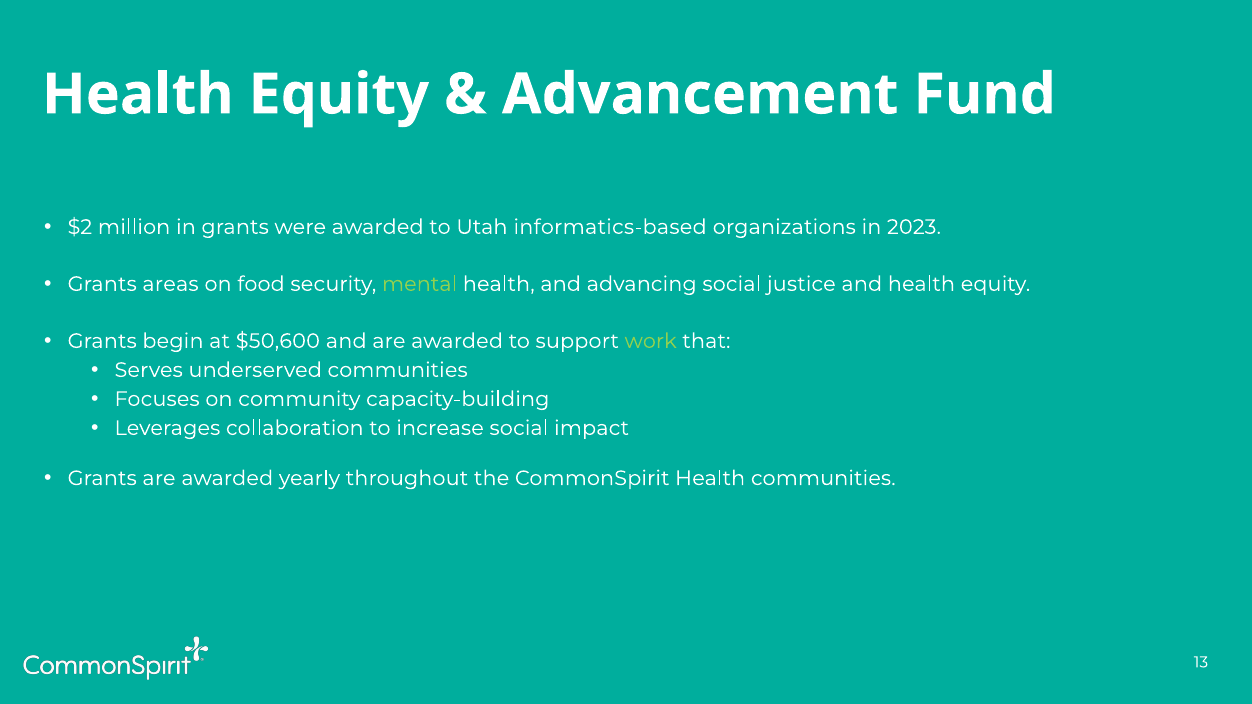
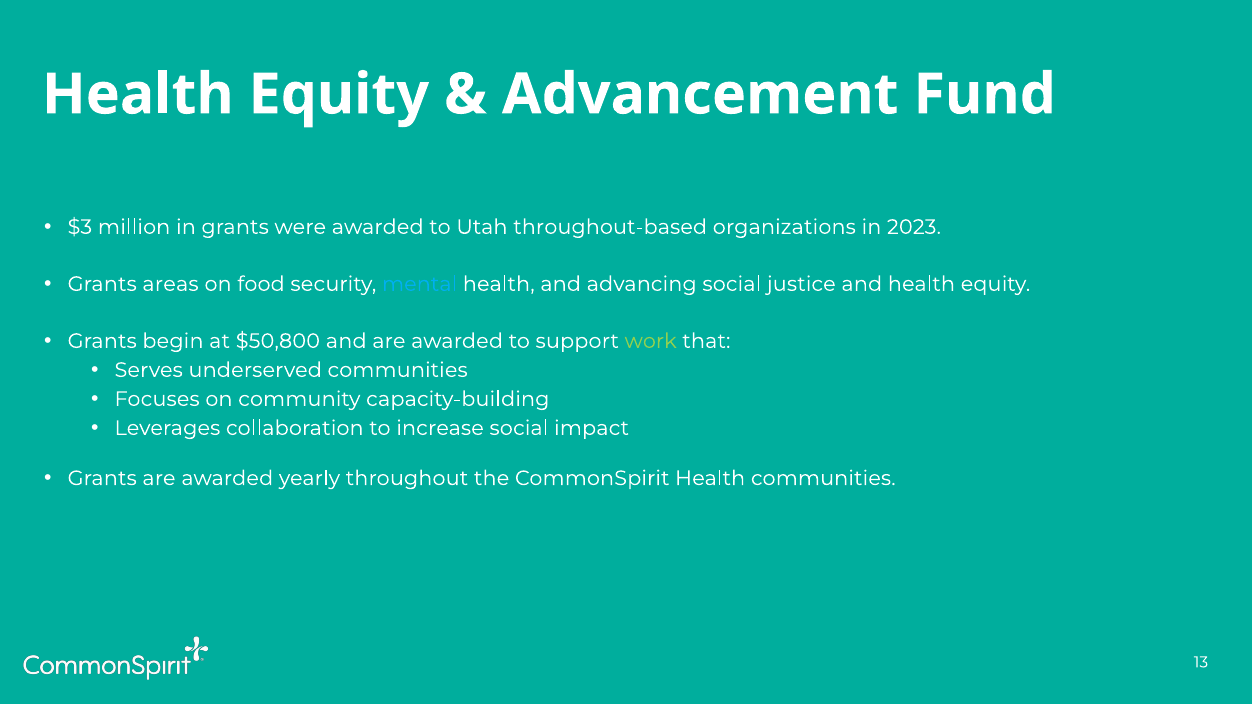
$2: $2 -> $3
informatics-based: informatics-based -> throughout-based
mental colour: light green -> light blue
$50,600: $50,600 -> $50,800
